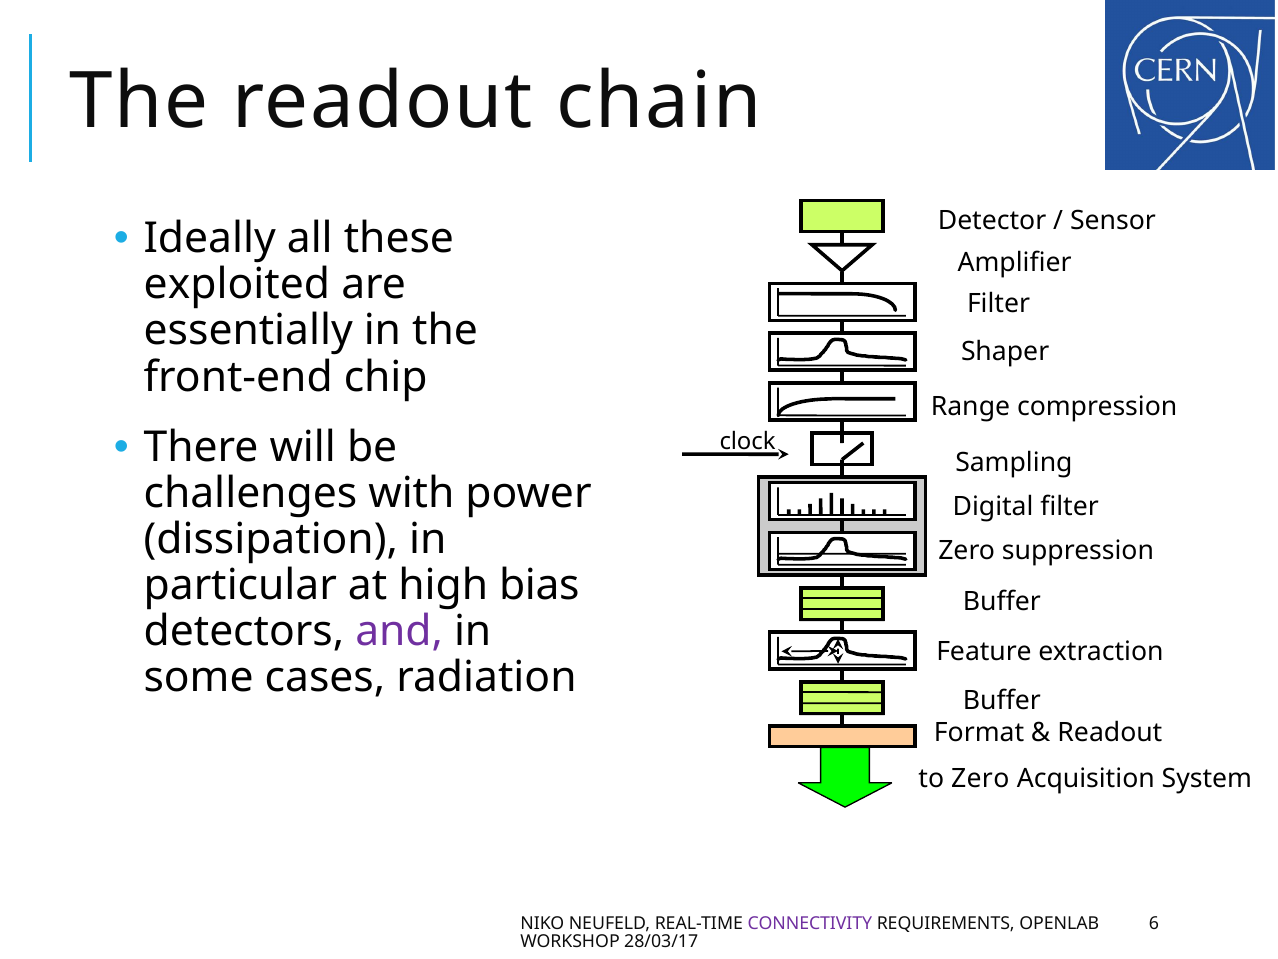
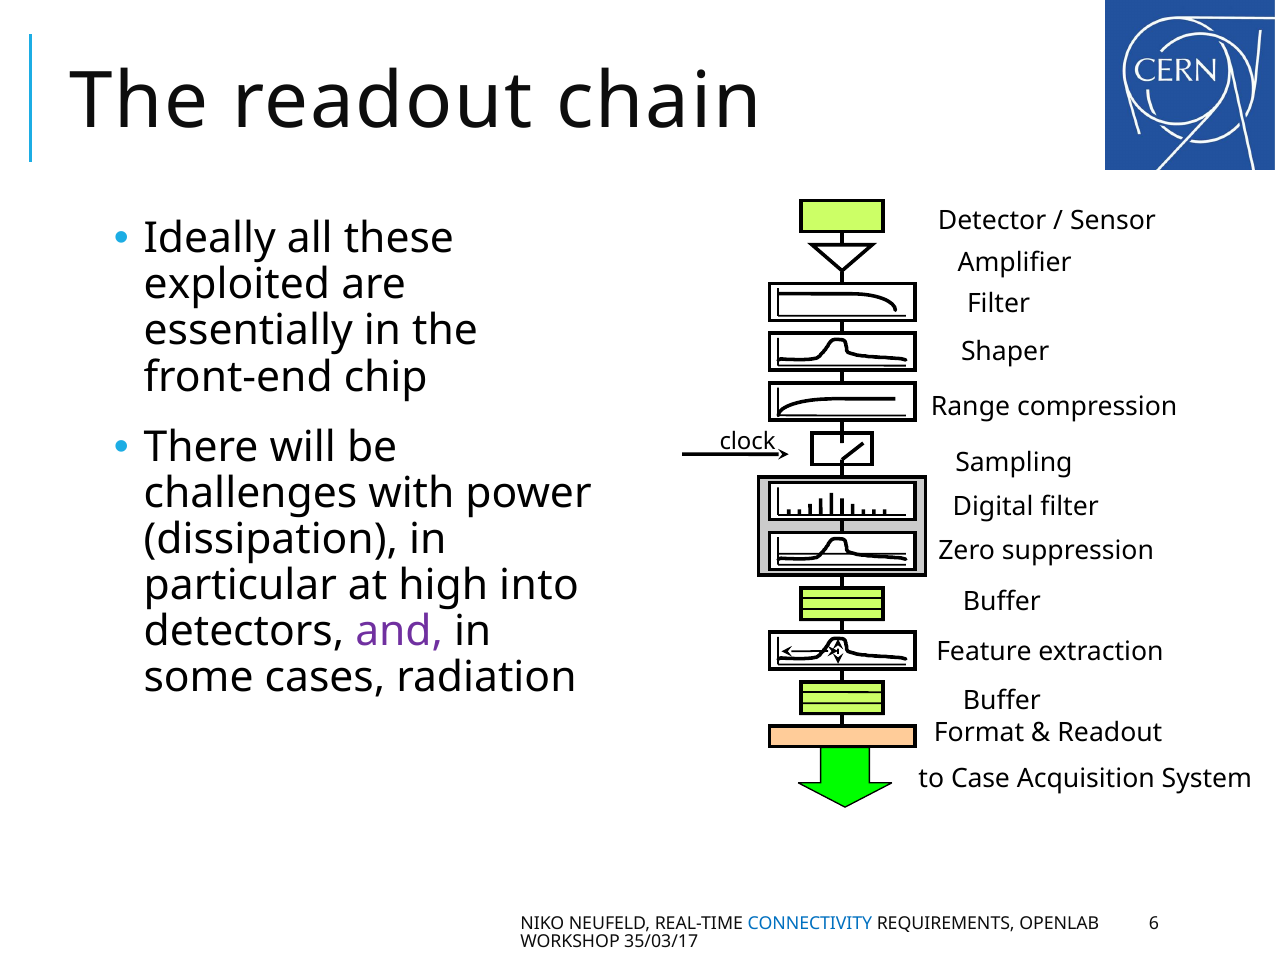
bias: bias -> into
to Zero: Zero -> Case
CONNECTIVITY colour: purple -> blue
28/03/17: 28/03/17 -> 35/03/17
